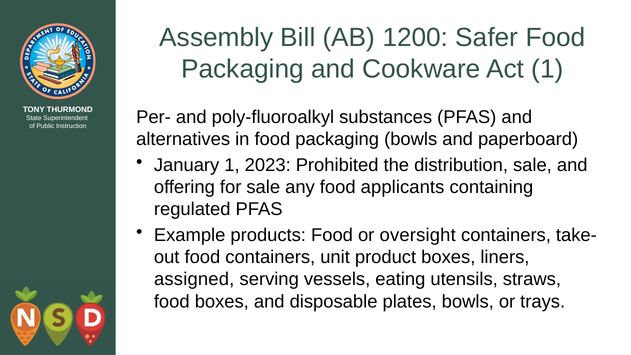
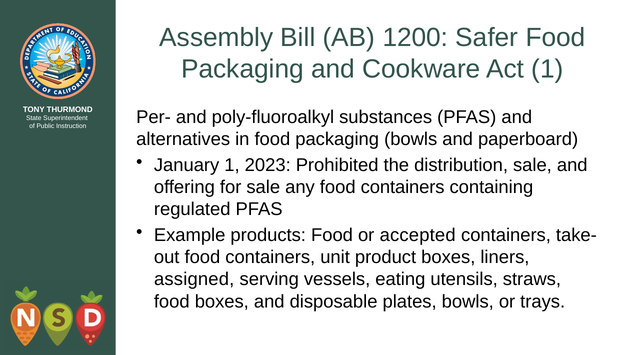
any food applicants: applicants -> containers
oversight: oversight -> accepted
